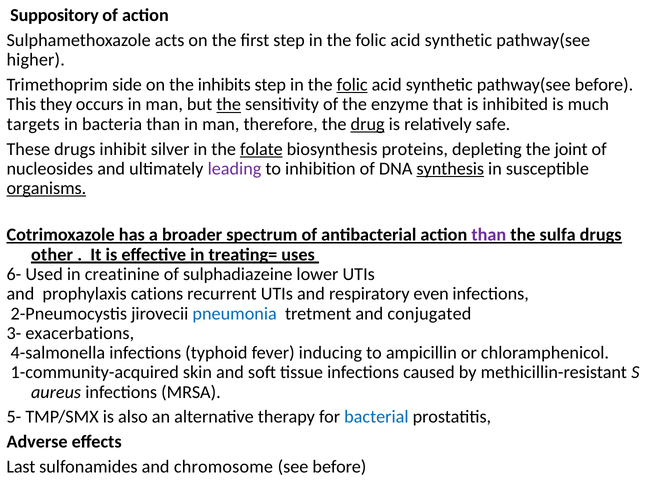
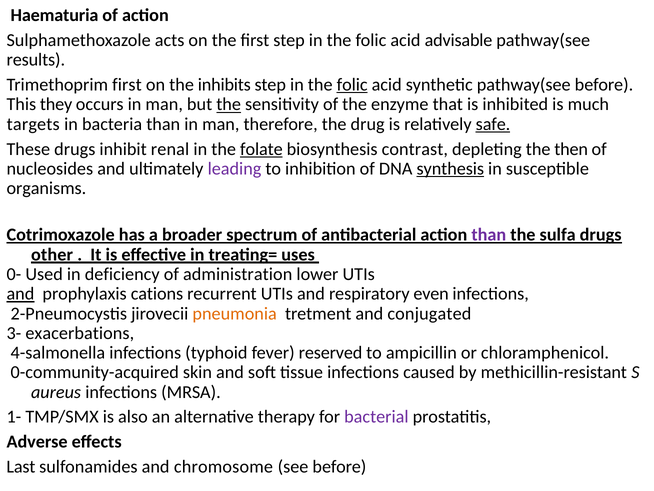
Suppository: Suppository -> Haematuria
synthetic at (458, 40): synthetic -> advisable
higher: higher -> results
Trimethoprim side: side -> first
drug underline: present -> none
safe underline: none -> present
silver: silver -> renal
proteins: proteins -> contrast
joint: joint -> then
organisms underline: present -> none
6-: 6- -> 0-
creatinine: creatinine -> deficiency
sulphadiazeine: sulphadiazeine -> administration
and at (20, 294) underline: none -> present
pneumonia colour: blue -> orange
inducing: inducing -> reserved
1-community-acquired: 1-community-acquired -> 0-community-acquired
5-: 5- -> 1-
bacterial colour: blue -> purple
